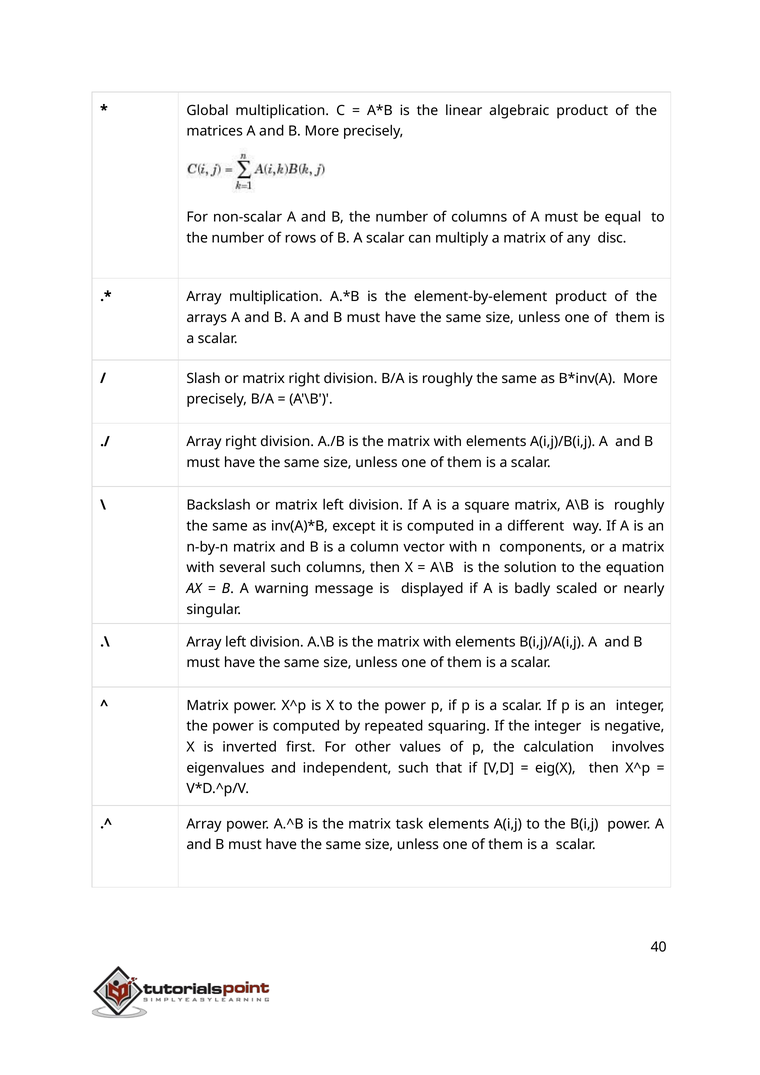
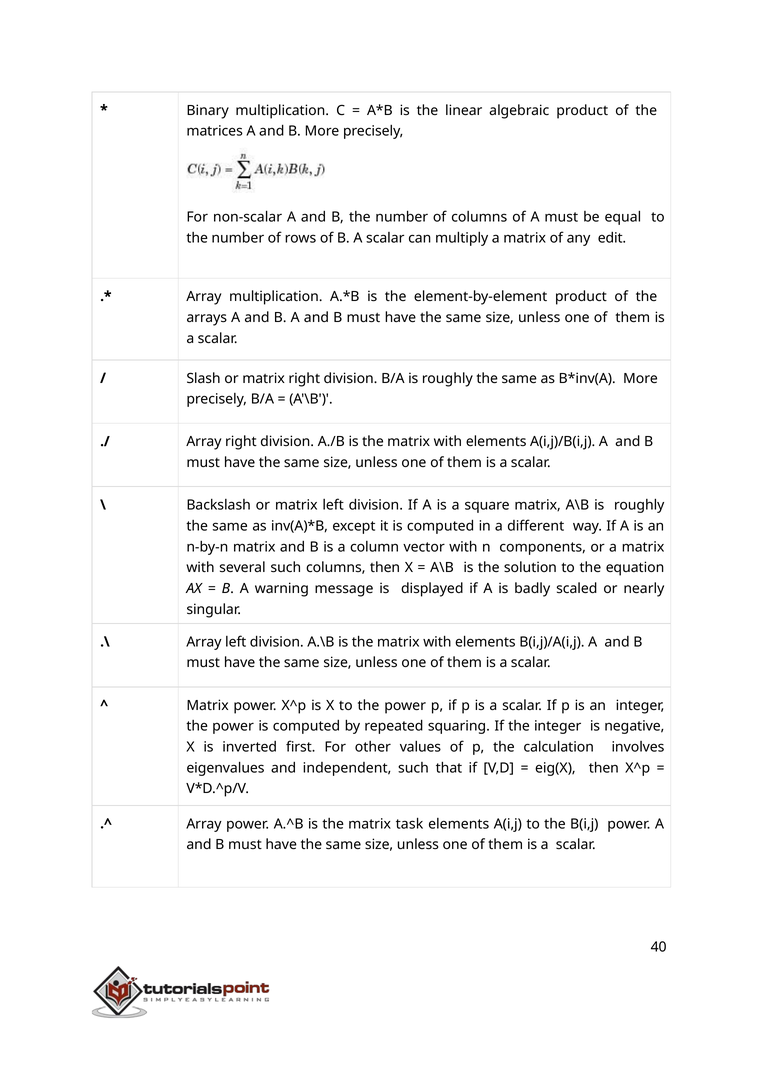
Global: Global -> Binary
disc: disc -> edit
